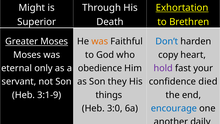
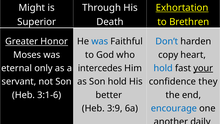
Greater Moses: Moses -> Honor
was at (100, 41) colour: orange -> blue
obedience: obedience -> intercedes
hold at (163, 68) colour: purple -> blue
your underline: none -> present
Son they: they -> hold
died: died -> they
3:1-9: 3:1-9 -> 3:1-6
things: things -> better
3:0: 3:0 -> 3:9
